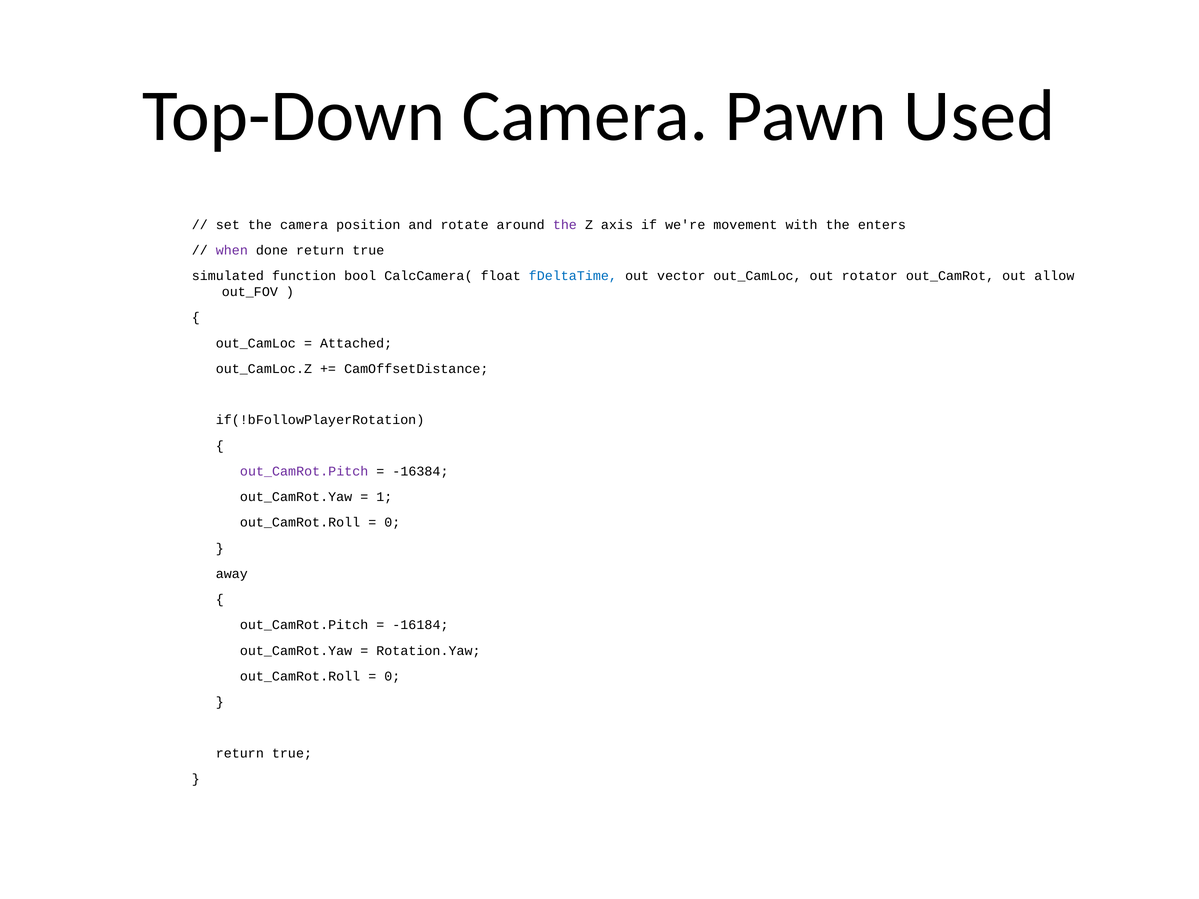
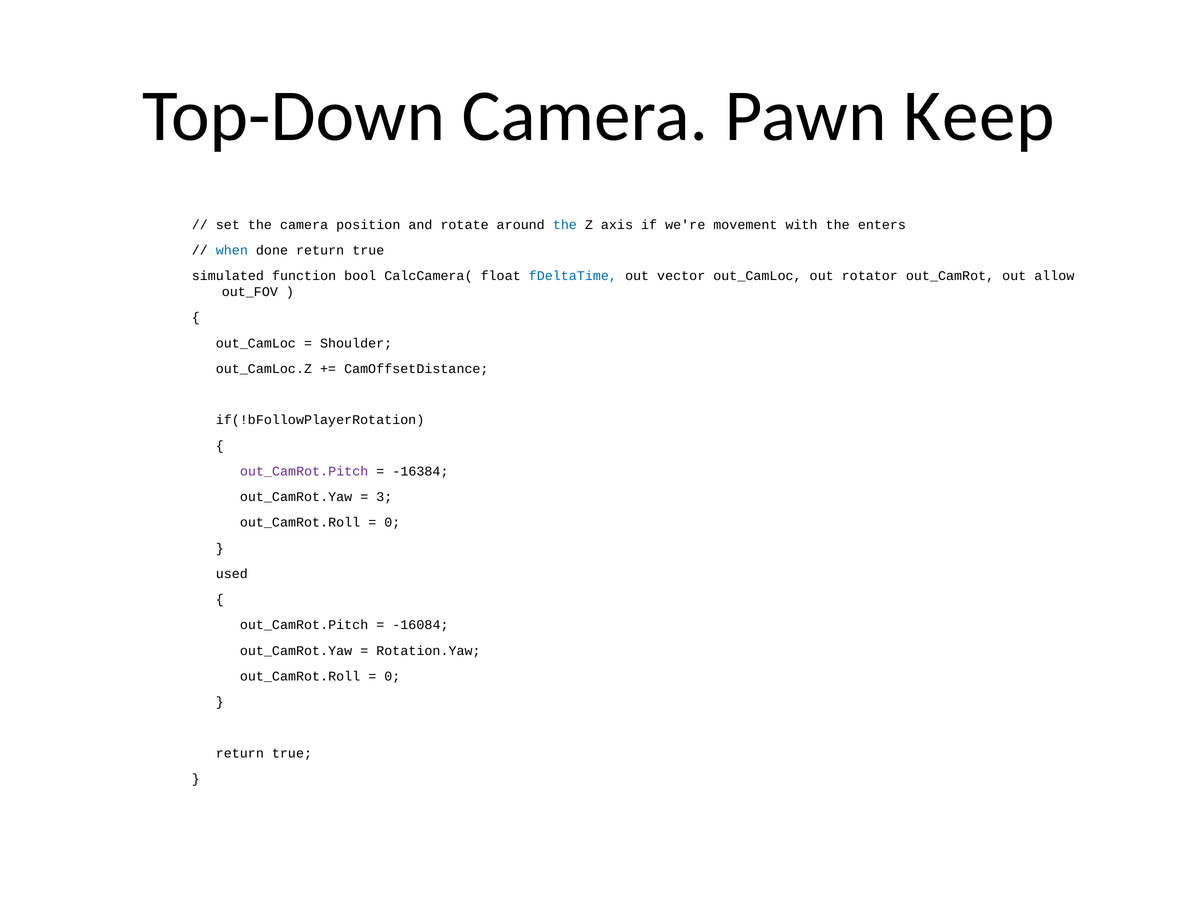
Used: Used -> Keep
the at (565, 225) colour: purple -> blue
when colour: purple -> blue
Attached: Attached -> Shoulder
1: 1 -> 3
away: away -> used
-16184: -16184 -> -16084
